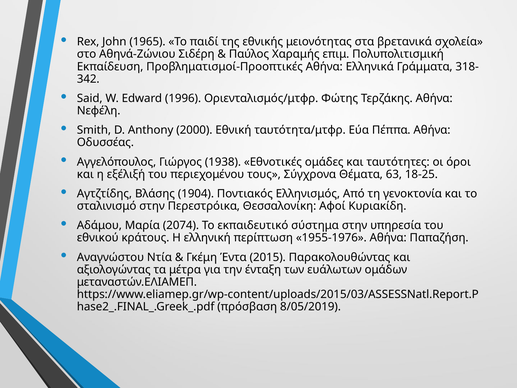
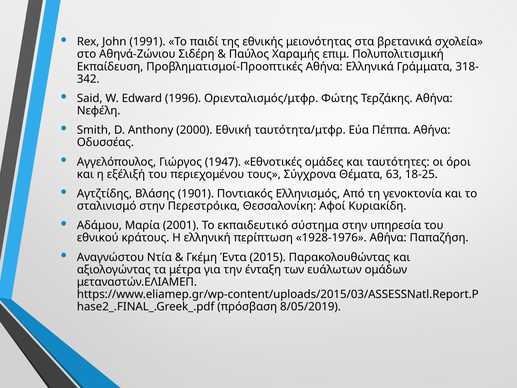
1965: 1965 -> 1991
1938: 1938 -> 1947
1904: 1904 -> 1901
2074: 2074 -> 2001
1955-1976: 1955-1976 -> 1928-1976
